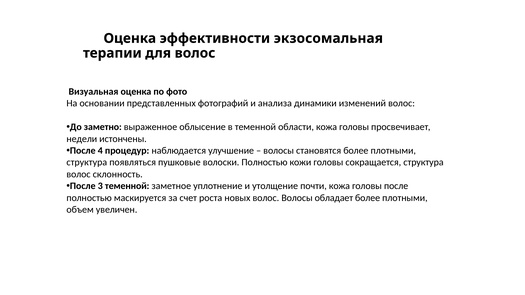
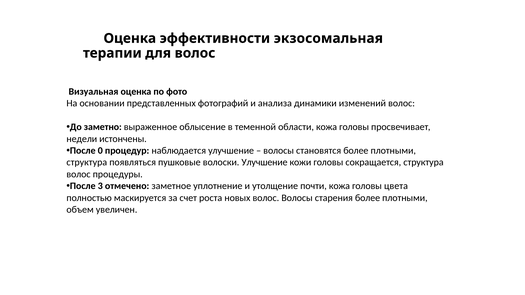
4: 4 -> 0
волоски Полностью: Полностью -> Улучшение
склонность: склонность -> процедуры
3 теменной: теменной -> отмечено
головы после: после -> цвета
обладает: обладает -> старения
